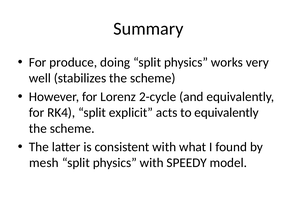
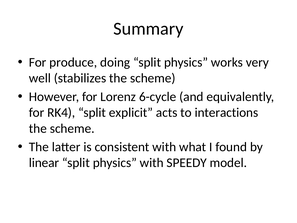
2-cycle: 2-cycle -> 6-cycle
to equivalently: equivalently -> interactions
mesh: mesh -> linear
